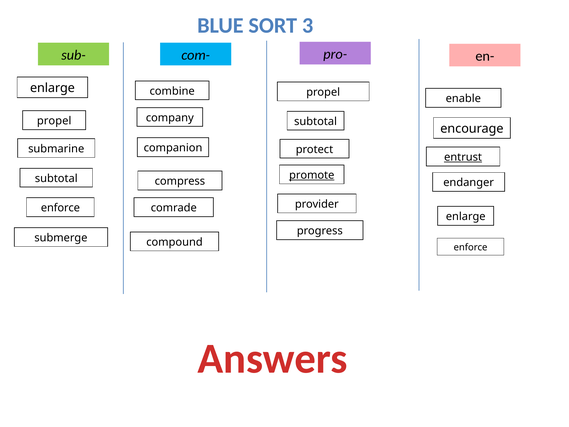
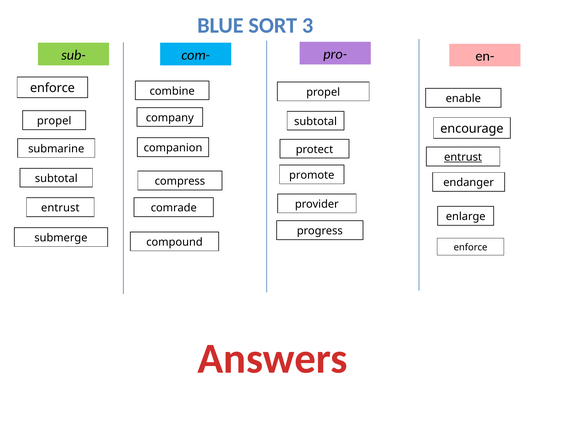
enlarge at (52, 88): enlarge -> enforce
promote underline: present -> none
enforce at (60, 208): enforce -> entrust
